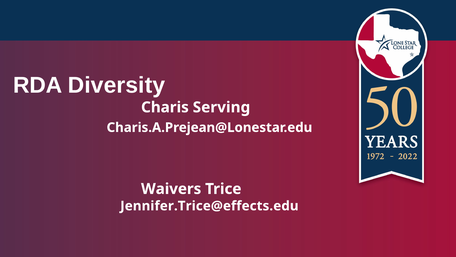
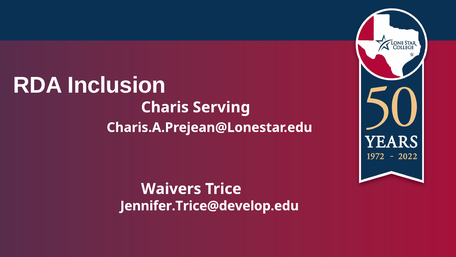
Diversity: Diversity -> Inclusion
Jennifer.Trice@effects.edu: Jennifer.Trice@effects.edu -> Jennifer.Trice@develop.edu
